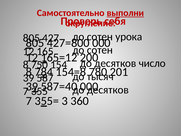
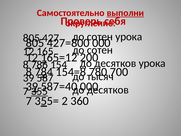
десятков число: число -> урока
750: 750 -> 786
201: 201 -> 700
355 underline: none -> present
3: 3 -> 2
